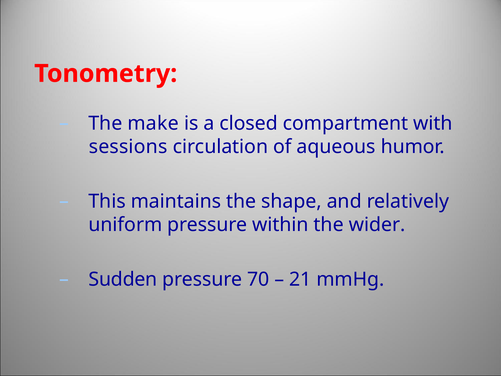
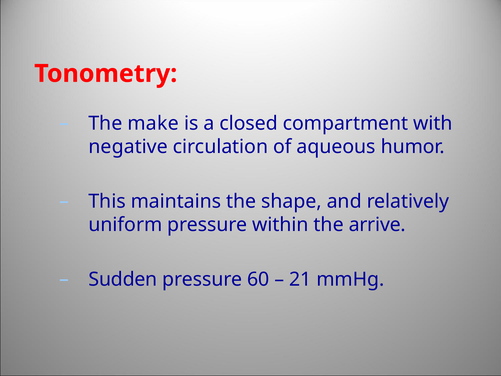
sessions: sessions -> negative
wider: wider -> arrive
70: 70 -> 60
